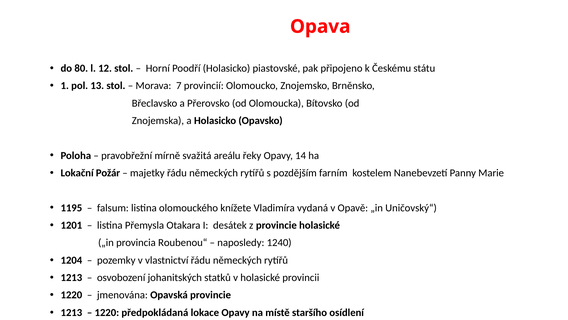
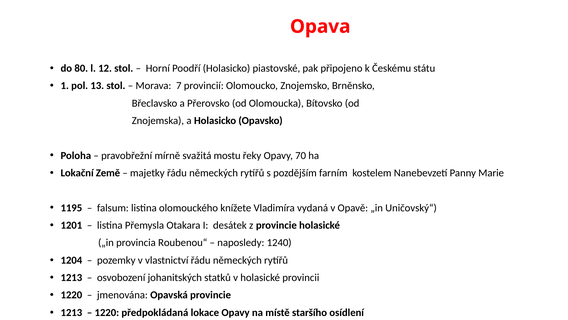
areálu: areálu -> mostu
14: 14 -> 70
Požár: Požár -> Země
